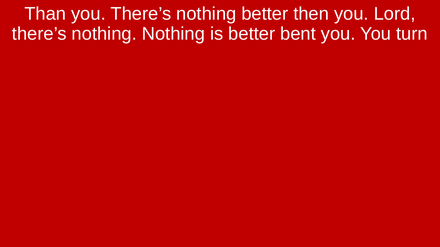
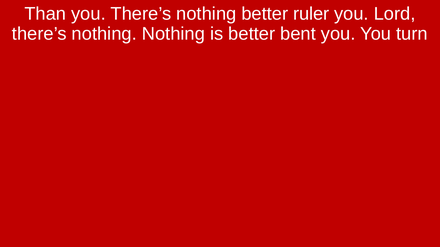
then: then -> ruler
